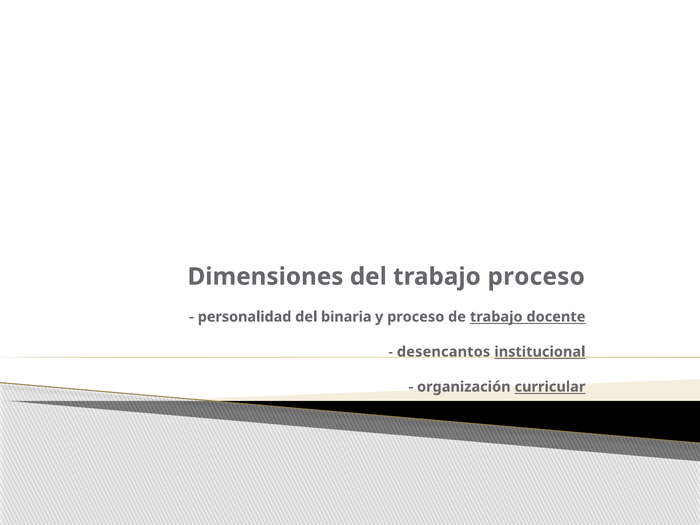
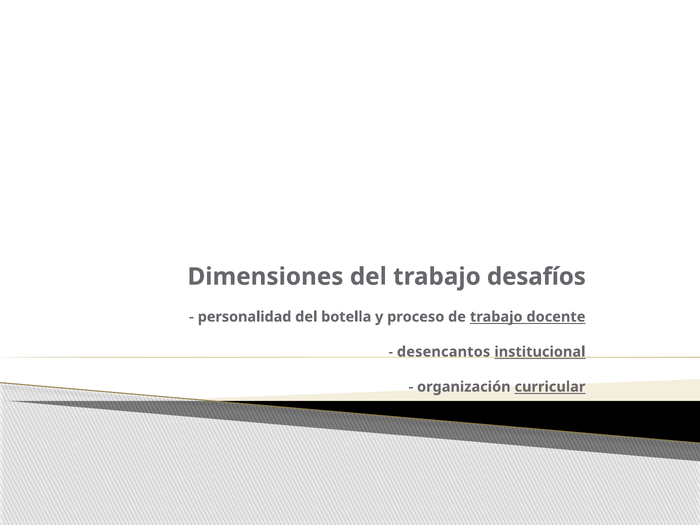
trabajo proceso: proceso -> desafíos
binaria: binaria -> botella
